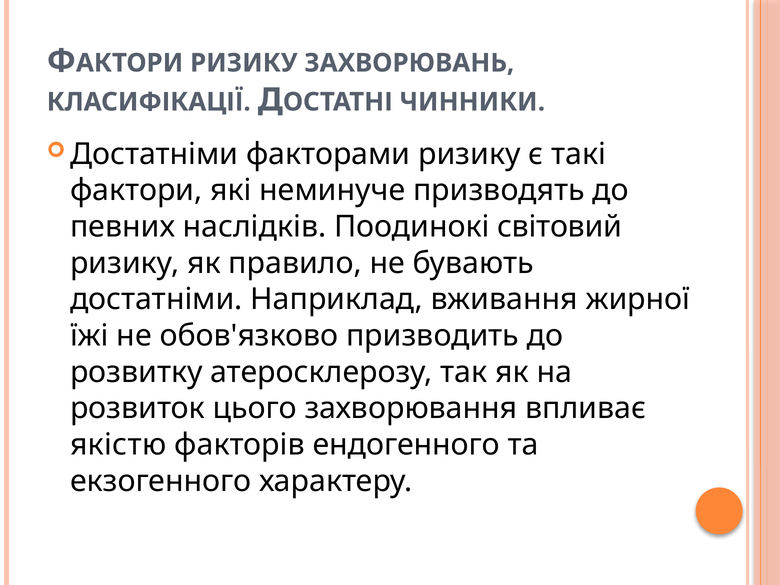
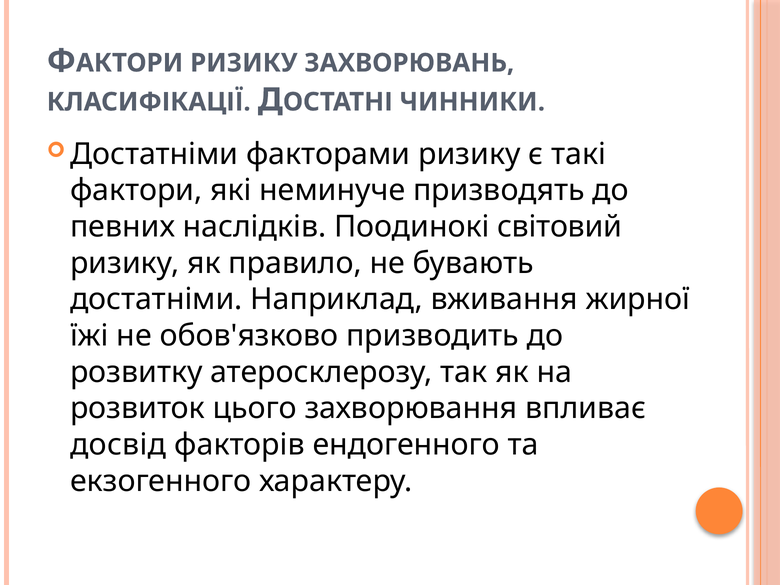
якістю: якістю -> досвід
